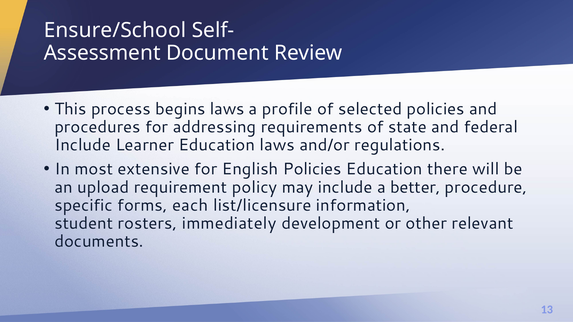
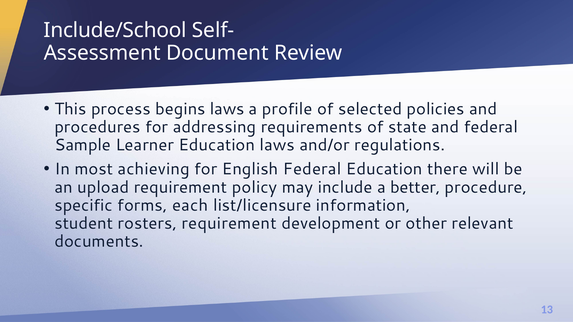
Ensure/School: Ensure/School -> Include/School
Include at (83, 145): Include -> Sample
extensive: extensive -> achieving
English Policies: Policies -> Federal
rosters immediately: immediately -> requirement
